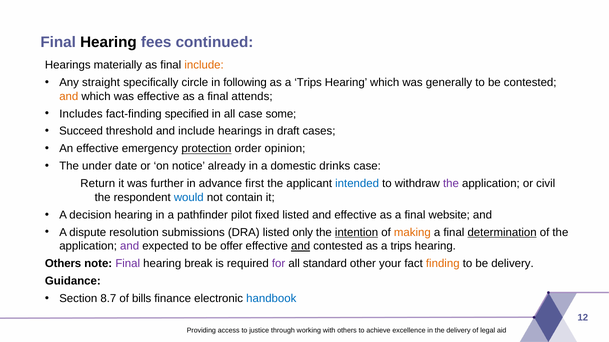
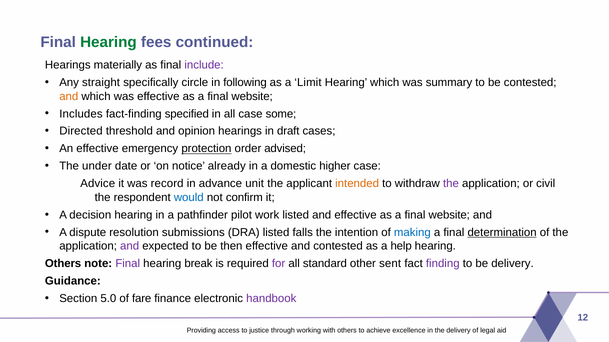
Hearing at (108, 42) colour: black -> green
include at (204, 65) colour: orange -> purple
Trips at (308, 83): Trips -> Limit
generally: generally -> summary
attends at (252, 96): attends -> website
Succeed: Succeed -> Directed
and include: include -> opinion
opinion: opinion -> advised
drinks: drinks -> higher
Return: Return -> Advice
further: further -> record
first: first -> unit
intended colour: blue -> orange
contain: contain -> confirm
fixed: fixed -> work
only: only -> falls
intention underline: present -> none
making colour: orange -> blue
offer: offer -> then
and at (301, 246) underline: present -> none
contested as a trips: trips -> help
your: your -> sent
finding colour: orange -> purple
8.7: 8.7 -> 5.0
bills: bills -> fare
handbook colour: blue -> purple
